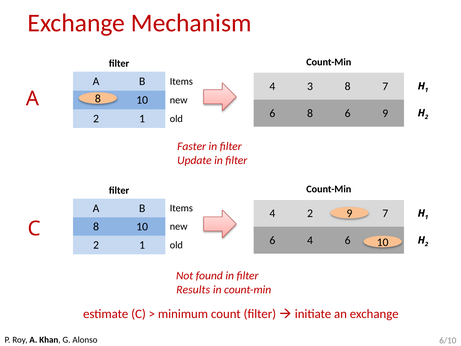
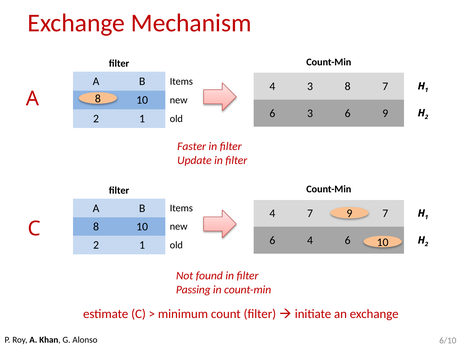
6 8: 8 -> 3
4 2: 2 -> 7
Results: Results -> Passing
